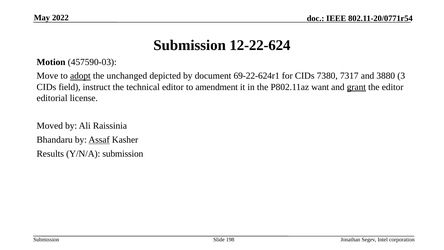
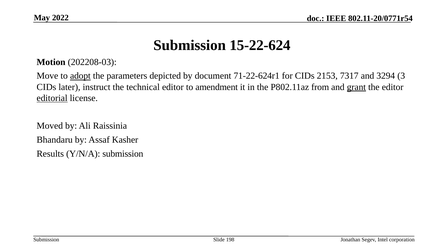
12-22-624: 12-22-624 -> 15-22-624
457590-03: 457590-03 -> 202208-03
unchanged: unchanged -> parameters
69-22-624r1: 69-22-624r1 -> 71-22-624r1
7380: 7380 -> 2153
3880: 3880 -> 3294
field: field -> later
want: want -> from
editorial underline: none -> present
Assaf underline: present -> none
